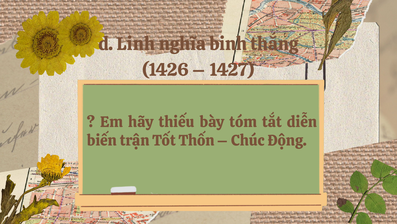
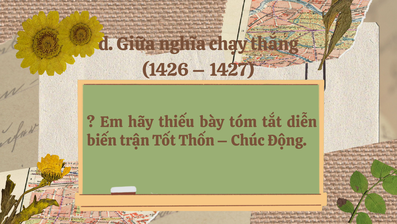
Linh: Linh -> Giữa
binh: binh -> chạy
